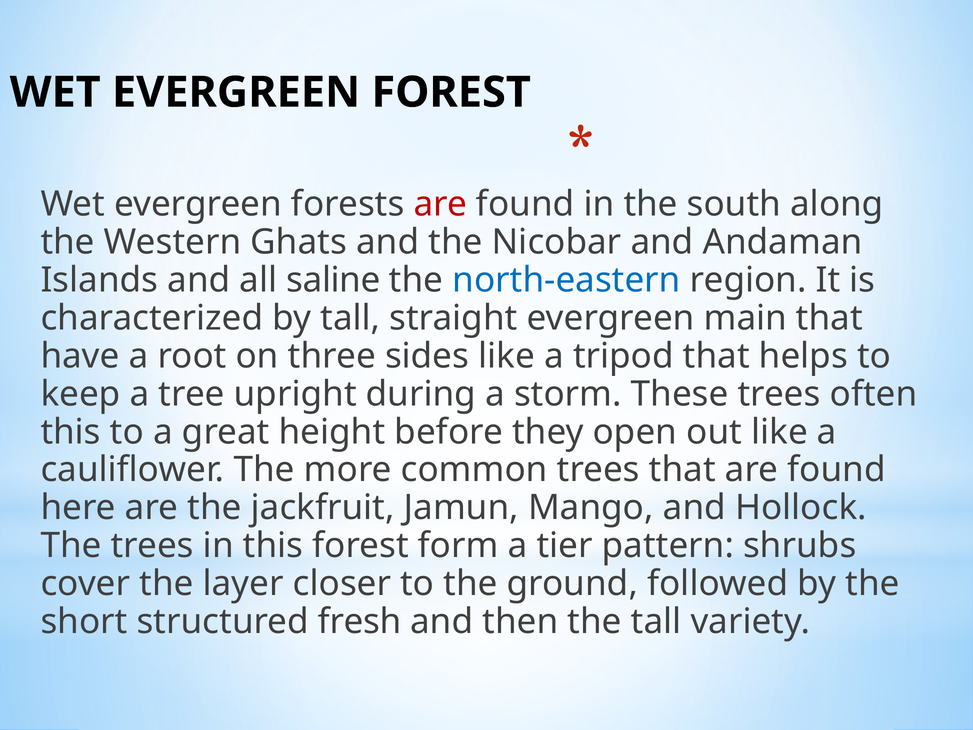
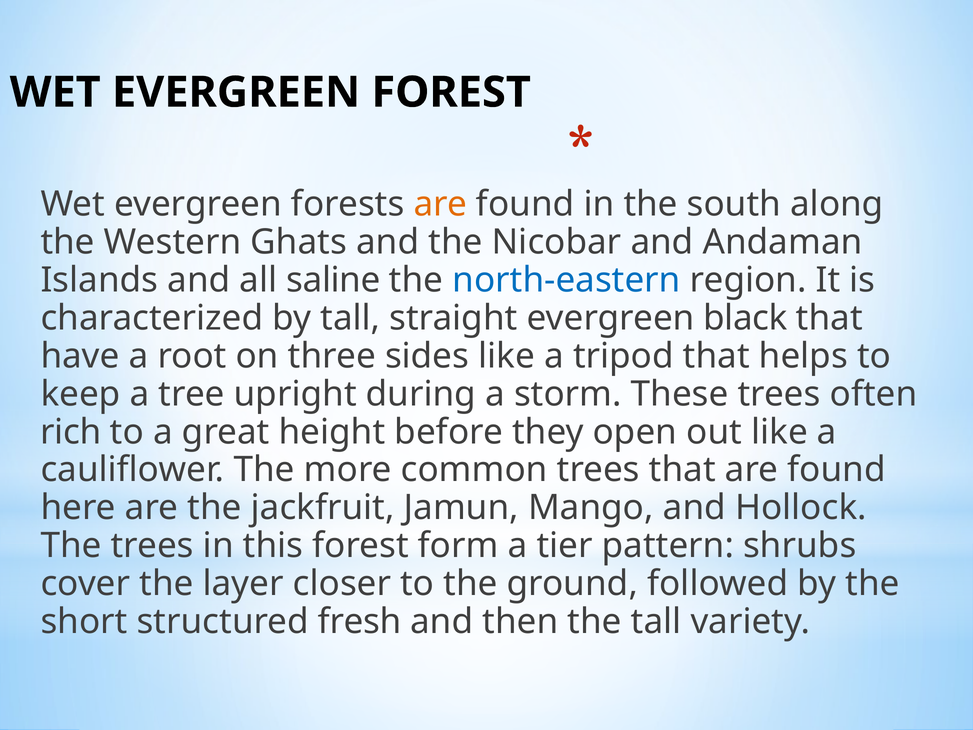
are at (440, 204) colour: red -> orange
main: main -> black
this at (71, 432): this -> rich
